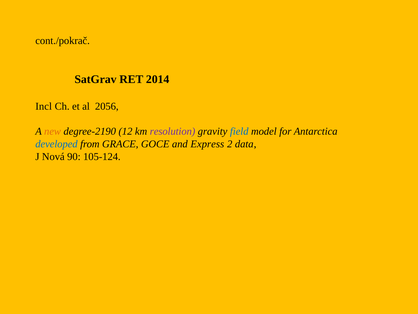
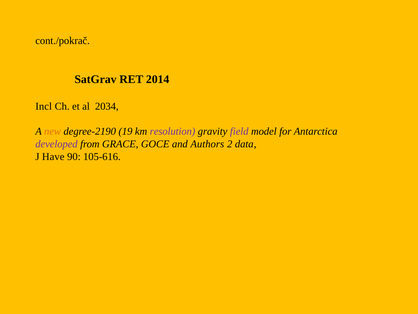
2056: 2056 -> 2034
12: 12 -> 19
field colour: blue -> purple
developed colour: blue -> purple
Express: Express -> Authors
Nová: Nová -> Have
105-124: 105-124 -> 105-616
